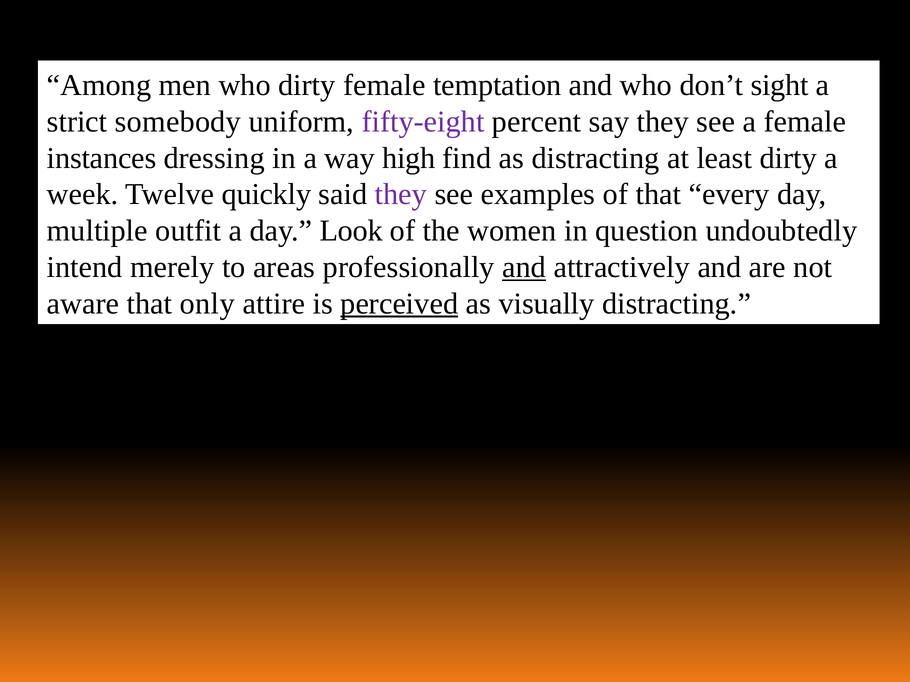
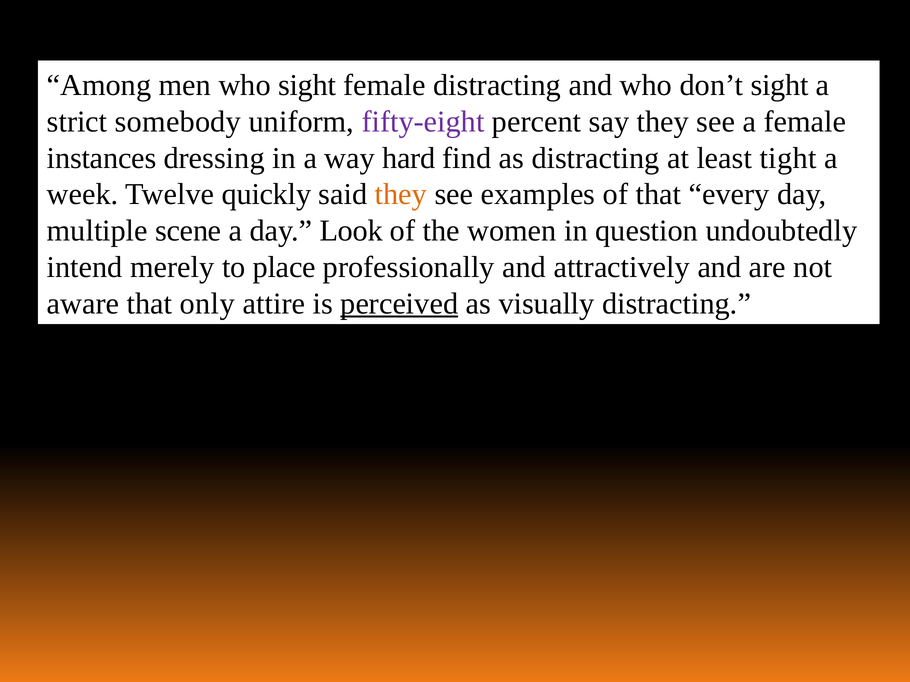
who dirty: dirty -> sight
female temptation: temptation -> distracting
high: high -> hard
least dirty: dirty -> tight
they at (401, 195) colour: purple -> orange
outfit: outfit -> scene
areas: areas -> place
and at (524, 267) underline: present -> none
